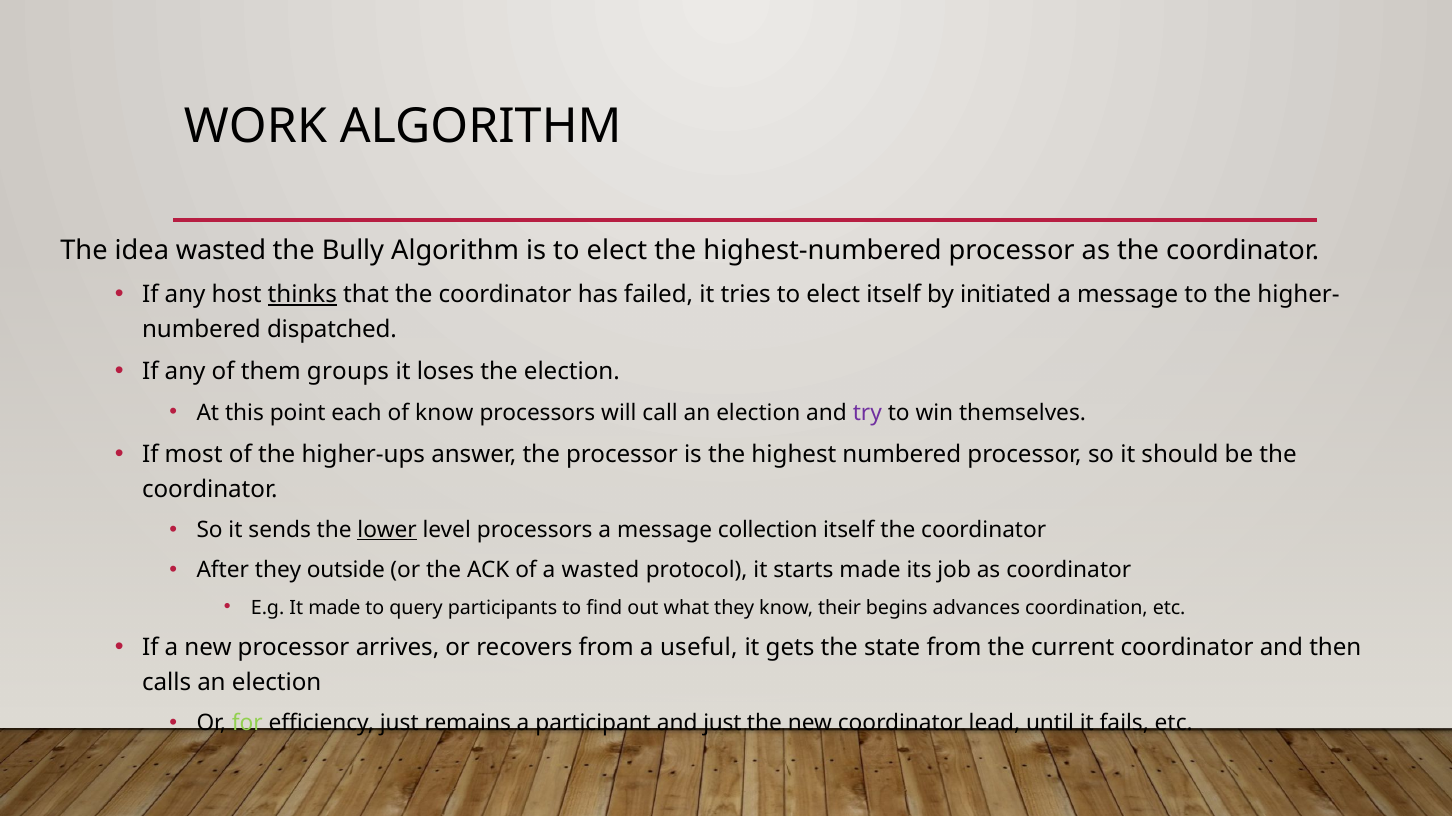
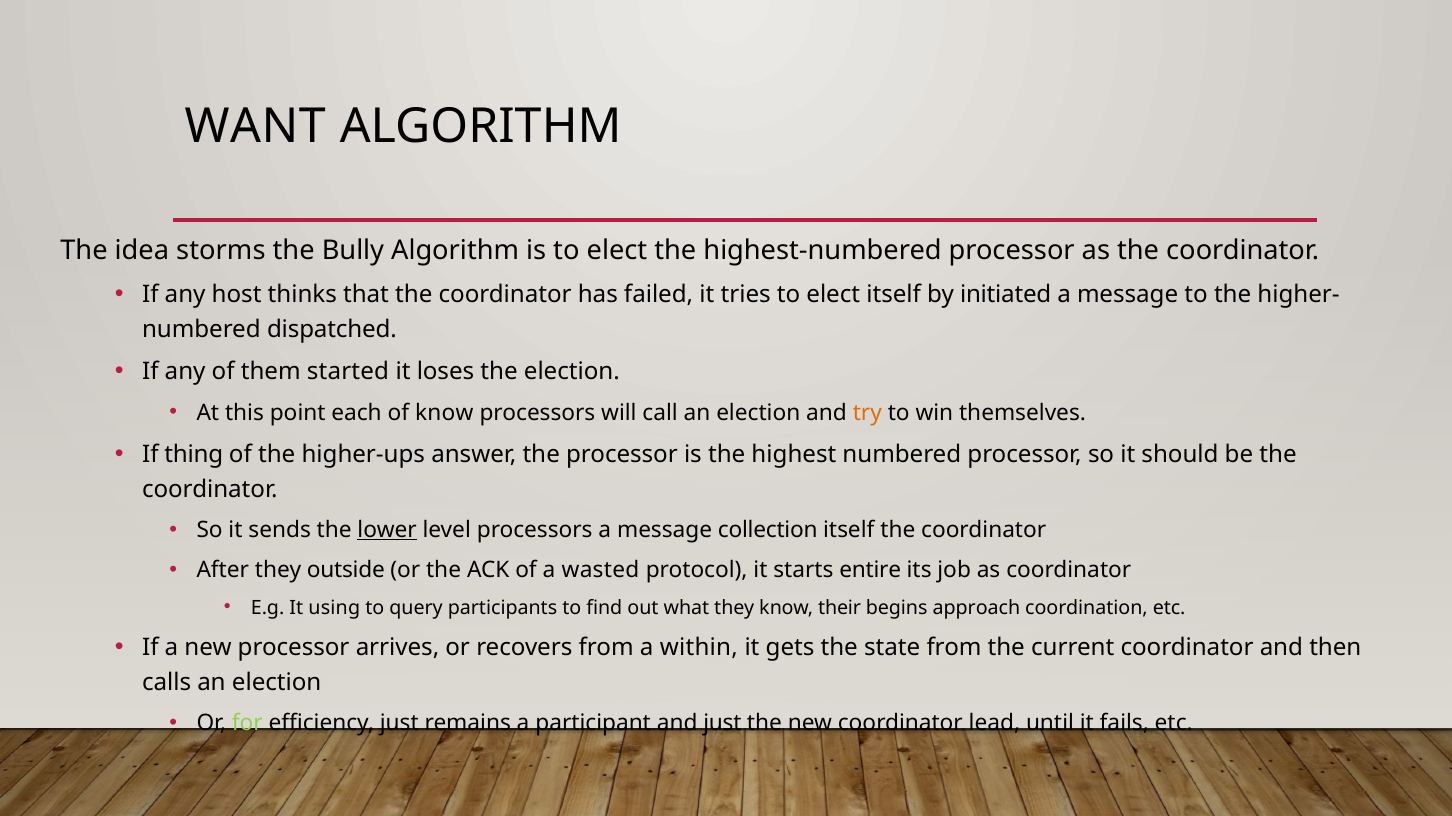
WORK: WORK -> WANT
idea wasted: wasted -> storms
thinks underline: present -> none
groups: groups -> started
try colour: purple -> orange
most: most -> thing
starts made: made -> entire
It made: made -> using
advances: advances -> approach
useful: useful -> within
